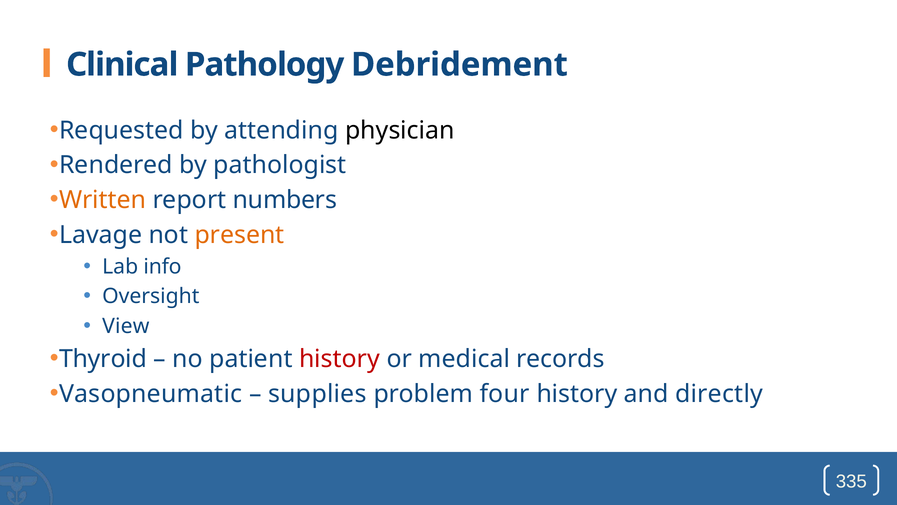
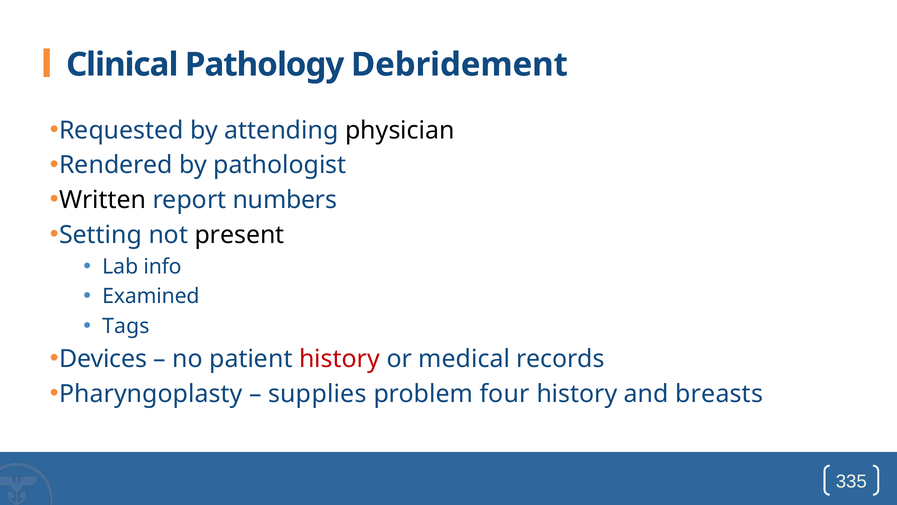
Written colour: orange -> black
Lavage: Lavage -> Setting
present colour: orange -> black
Oversight: Oversight -> Examined
View: View -> Tags
Thyroid: Thyroid -> Devices
Vasopneumatic: Vasopneumatic -> Pharyngoplasty
directly: directly -> breasts
